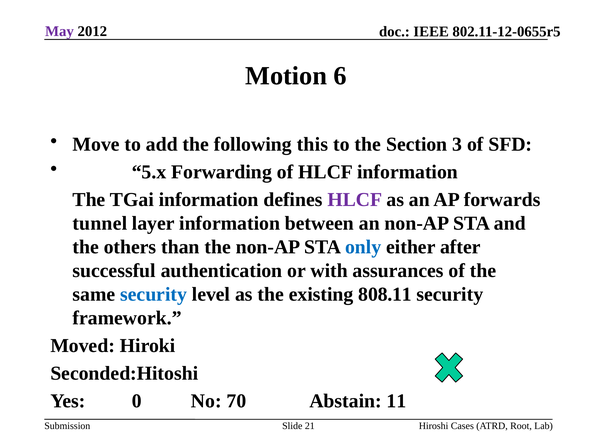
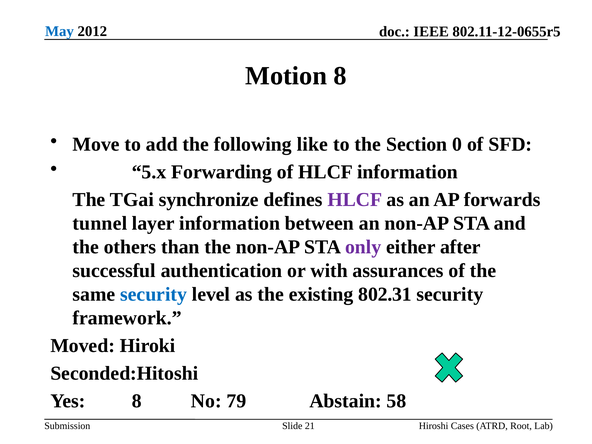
May colour: purple -> blue
Motion 6: 6 -> 8
this: this -> like
3: 3 -> 0
TGai information: information -> synchronize
only colour: blue -> purple
808.11: 808.11 -> 802.31
Yes 0: 0 -> 8
70: 70 -> 79
11: 11 -> 58
